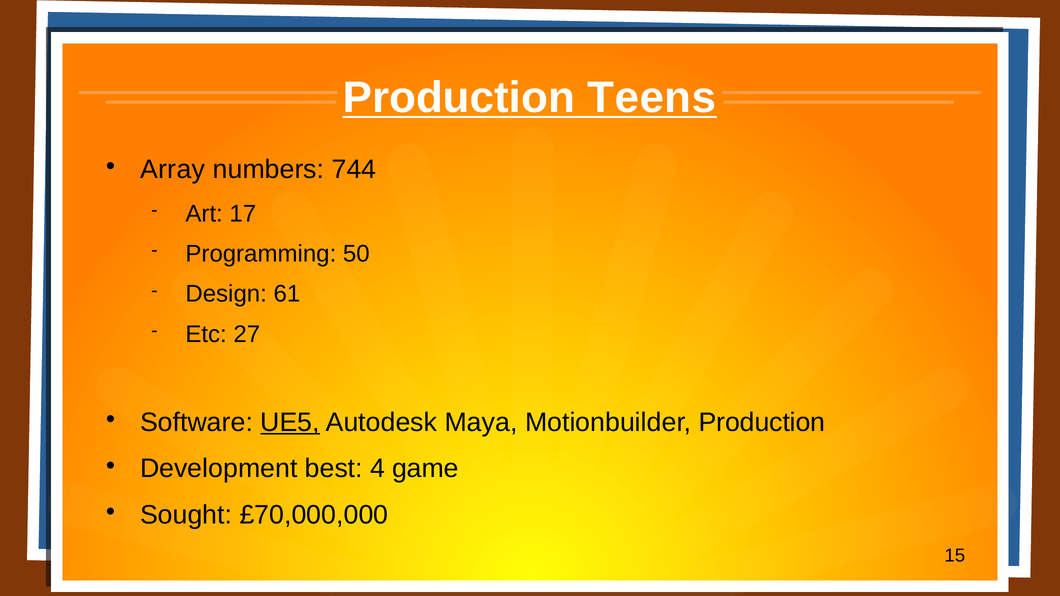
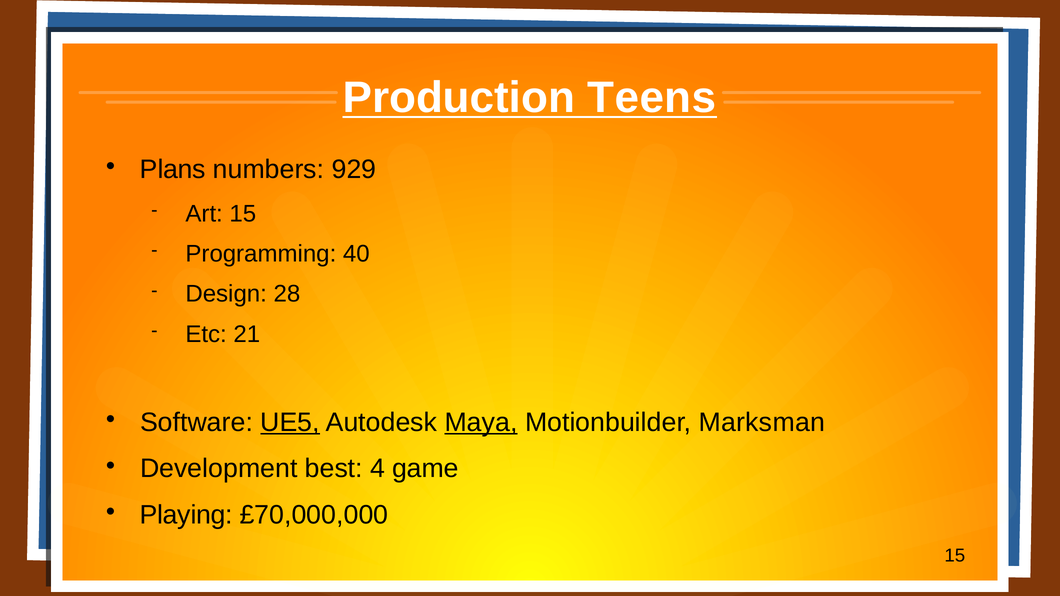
Array: Array -> Plans
744: 744 -> 929
Art 17: 17 -> 15
50: 50 -> 40
61: 61 -> 28
27: 27 -> 21
Maya underline: none -> present
Motionbuilder Production: Production -> Marksman
Sought: Sought -> Playing
